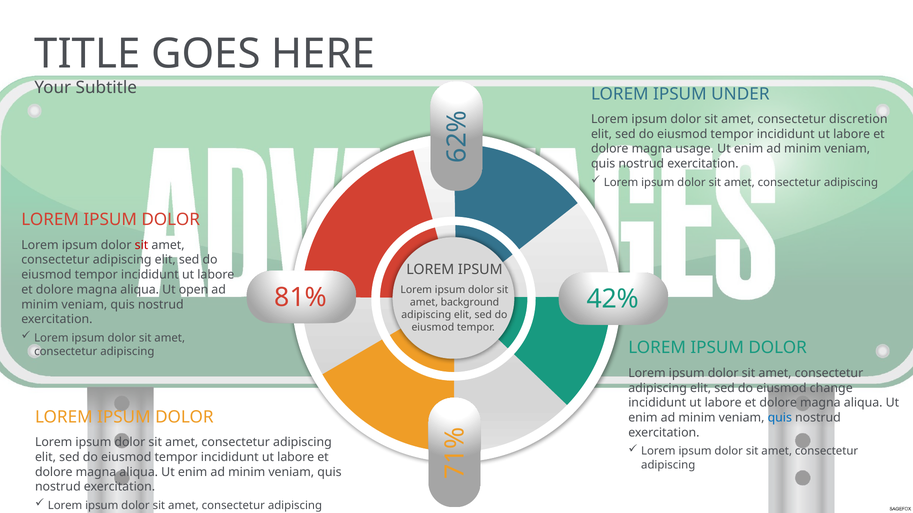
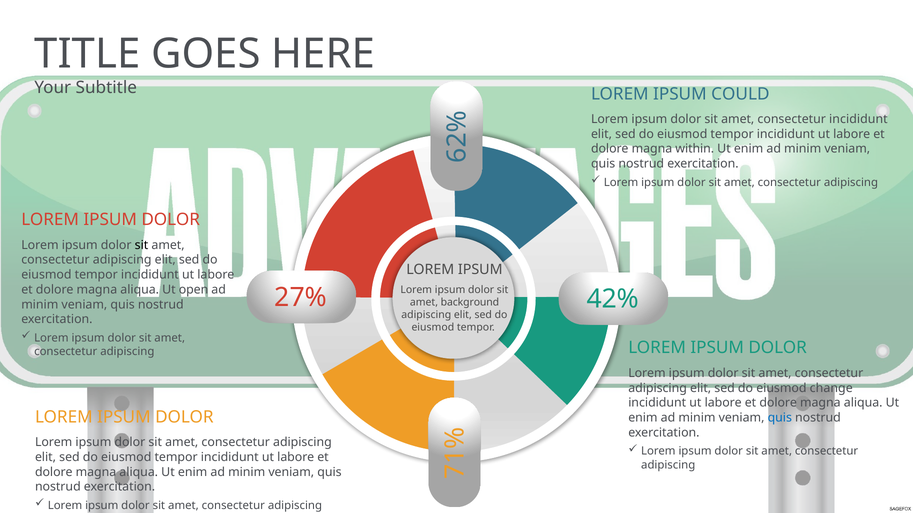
UNDER: UNDER -> COULD
consectetur discretion: discretion -> incididunt
usage: usage -> within
sit at (141, 245) colour: red -> black
81%: 81% -> 27%
